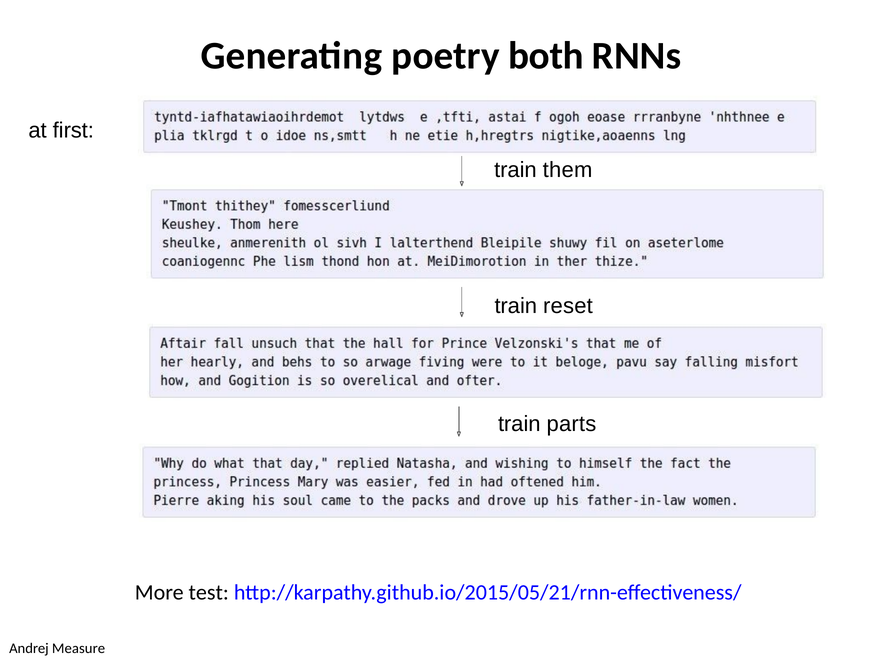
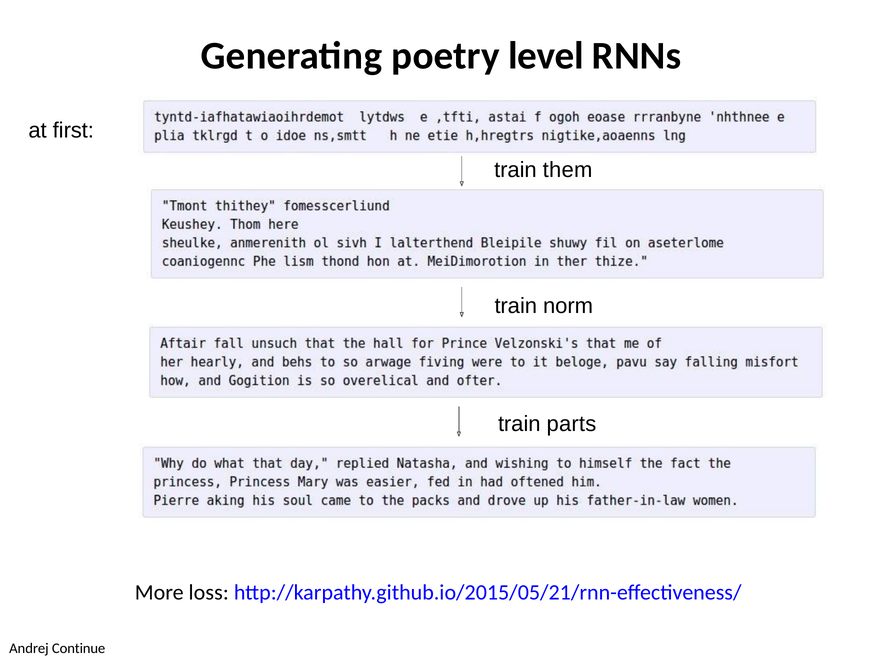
both: both -> level
reset: reset -> norm
test: test -> loss
Measure: Measure -> Continue
